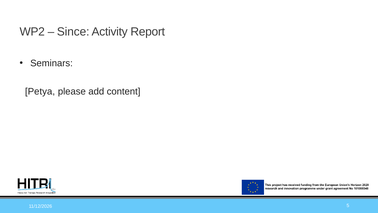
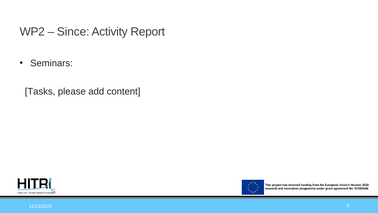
Petya: Petya -> Tasks
